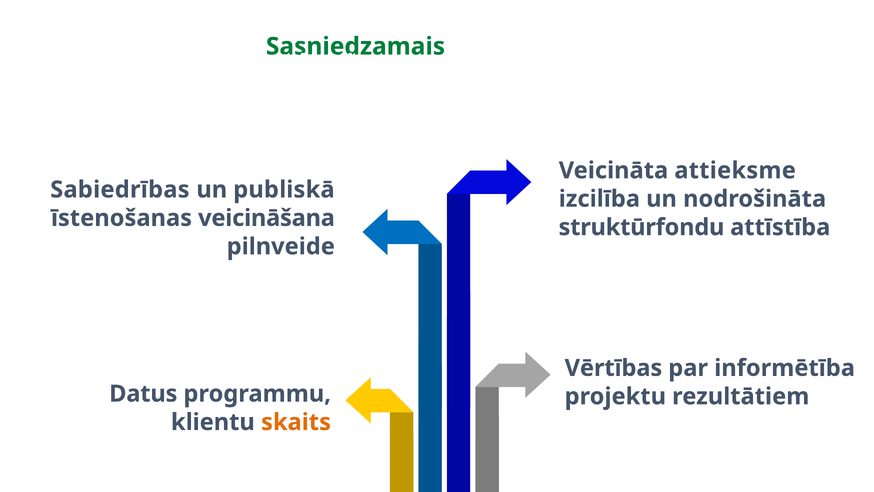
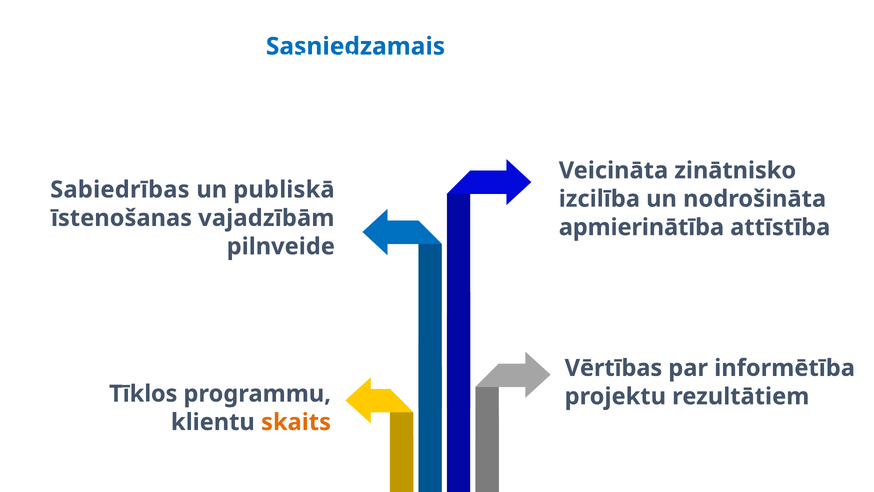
Sasniedzamais colour: green -> blue
attieksme: attieksme -> zinātnisko
veicināšana: veicināšana -> vajadzībām
struktūrfondu: struktūrfondu -> apmierinātība
Datus: Datus -> Tīklos
